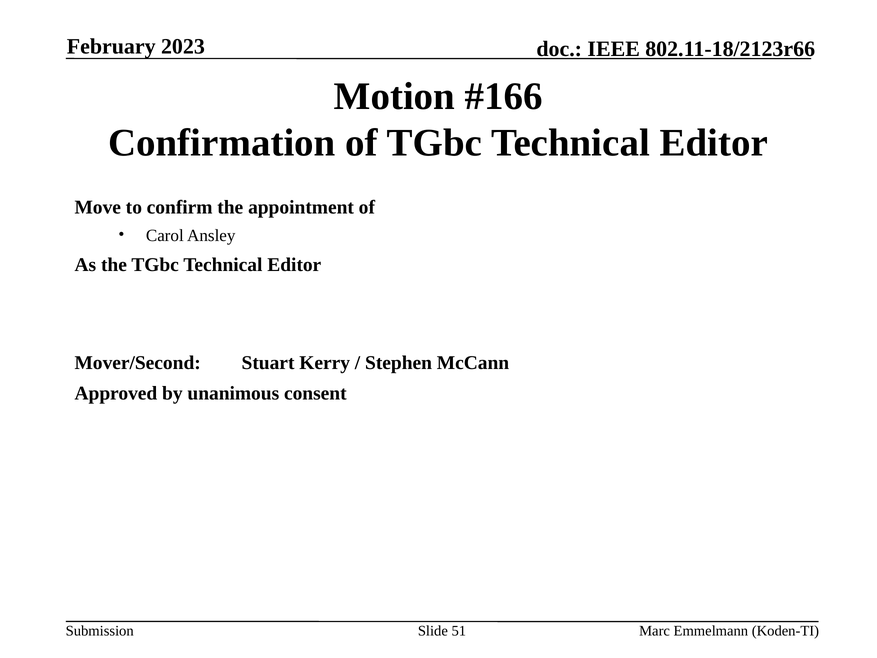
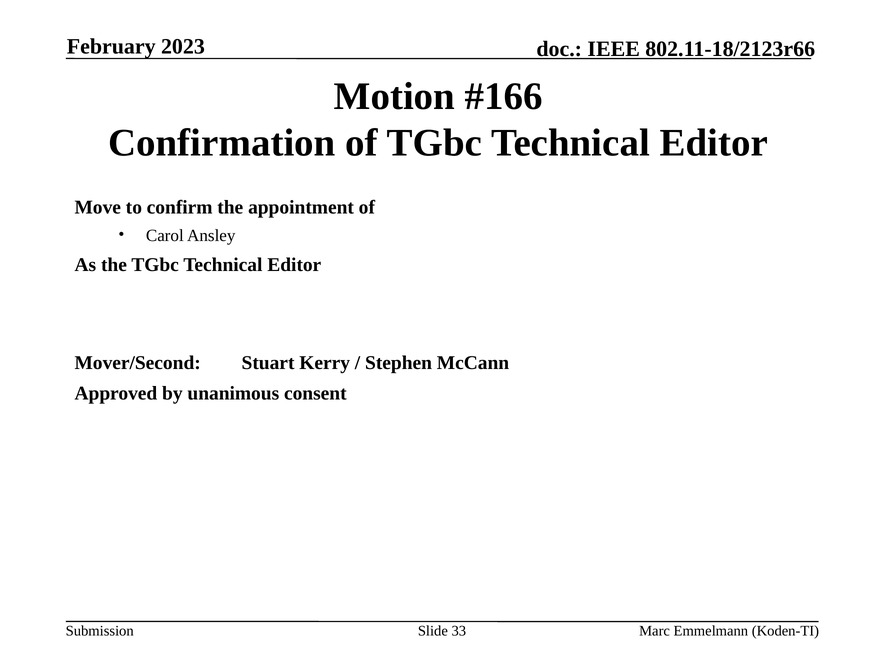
51: 51 -> 33
